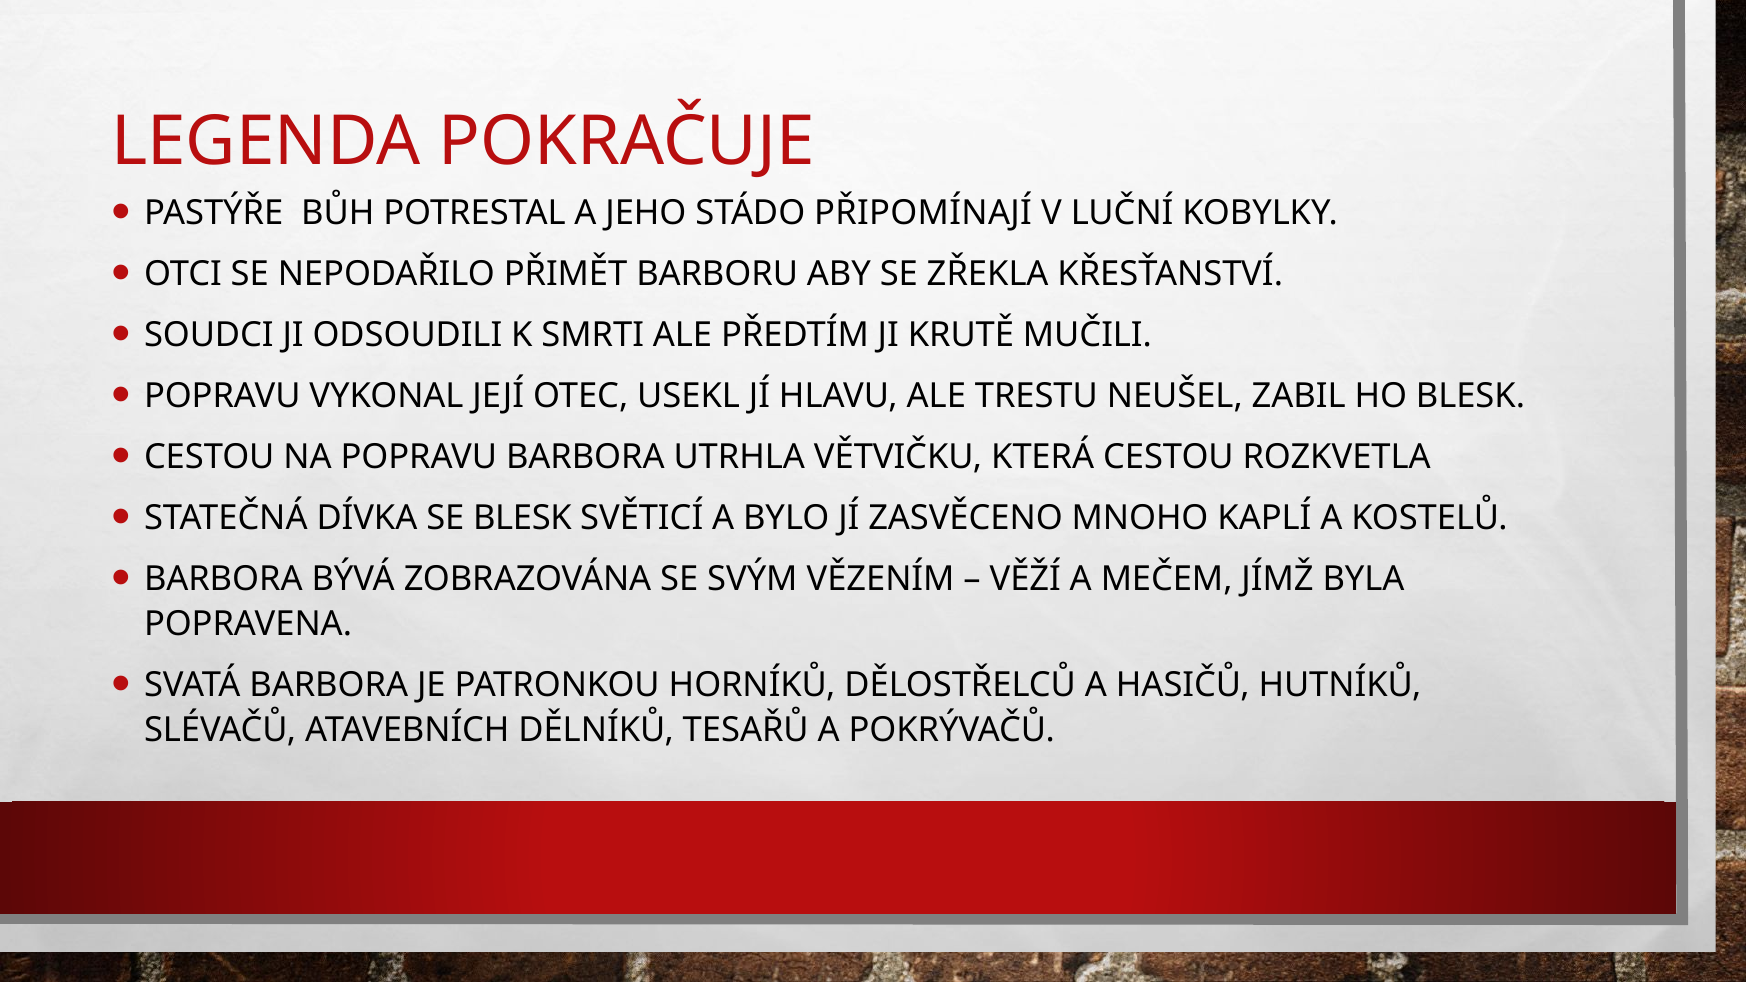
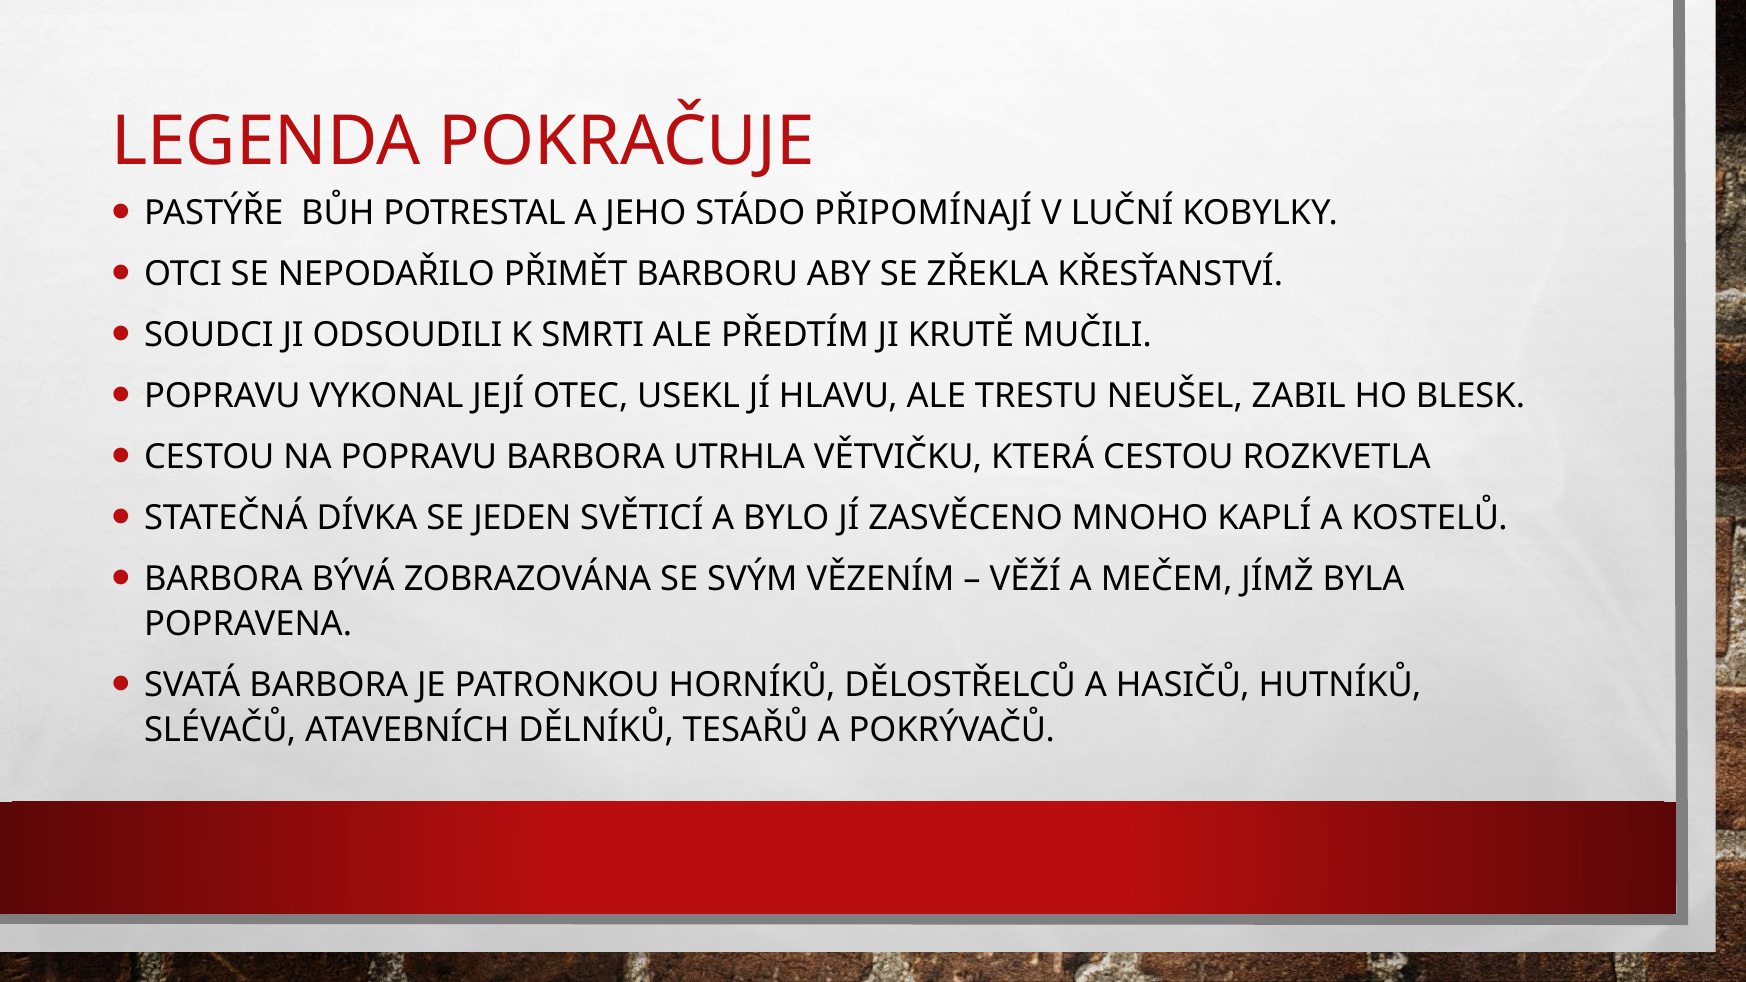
SE BLESK: BLESK -> JEDEN
